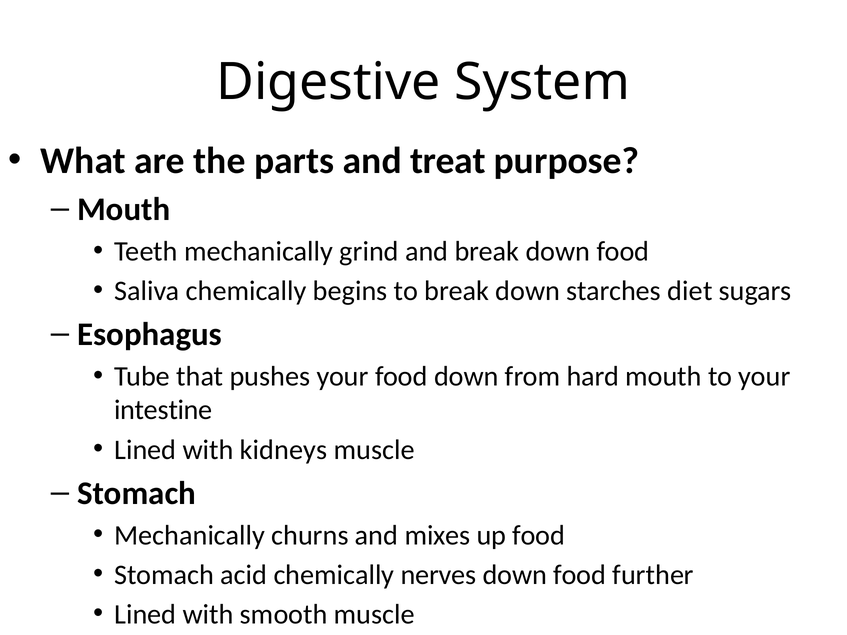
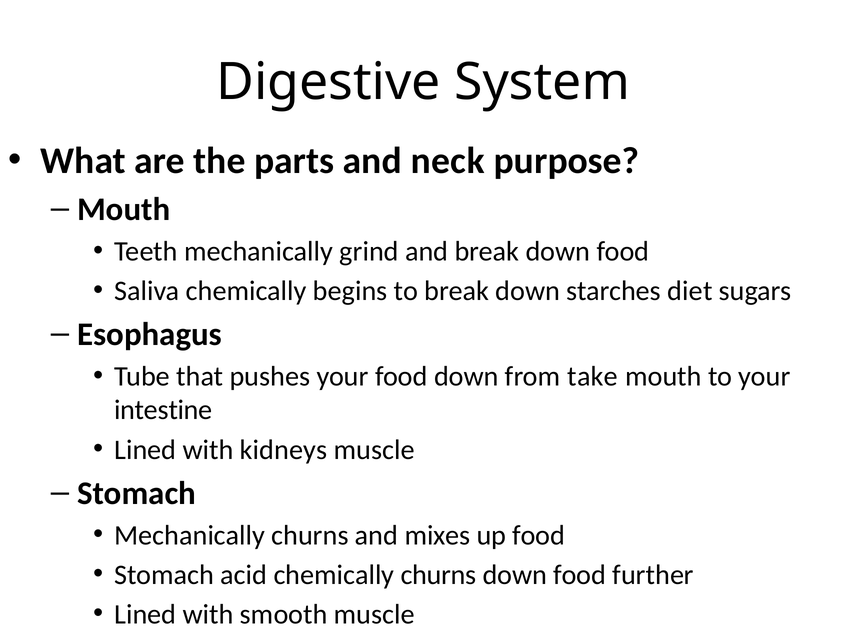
treat: treat -> neck
hard: hard -> take
chemically nerves: nerves -> churns
